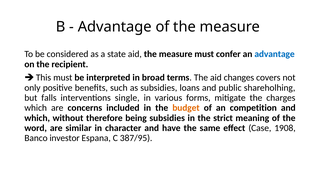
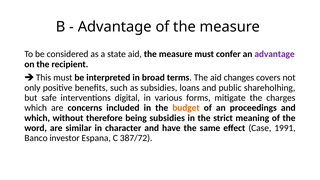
advantage at (275, 54) colour: blue -> purple
falls: falls -> safe
single: single -> digital
competition: competition -> proceedings
1908: 1908 -> 1991
387/95: 387/95 -> 387/72
